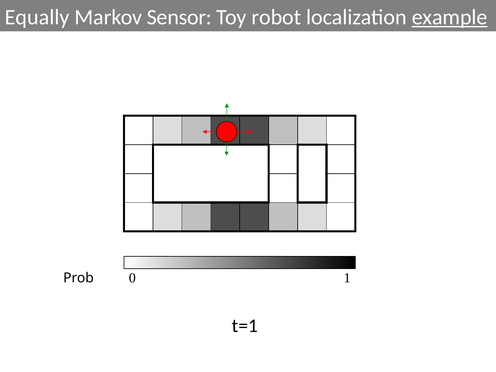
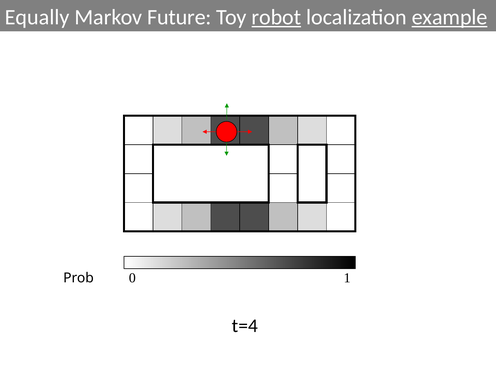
Sensor: Sensor -> Future
robot underline: none -> present
t=1: t=1 -> t=4
